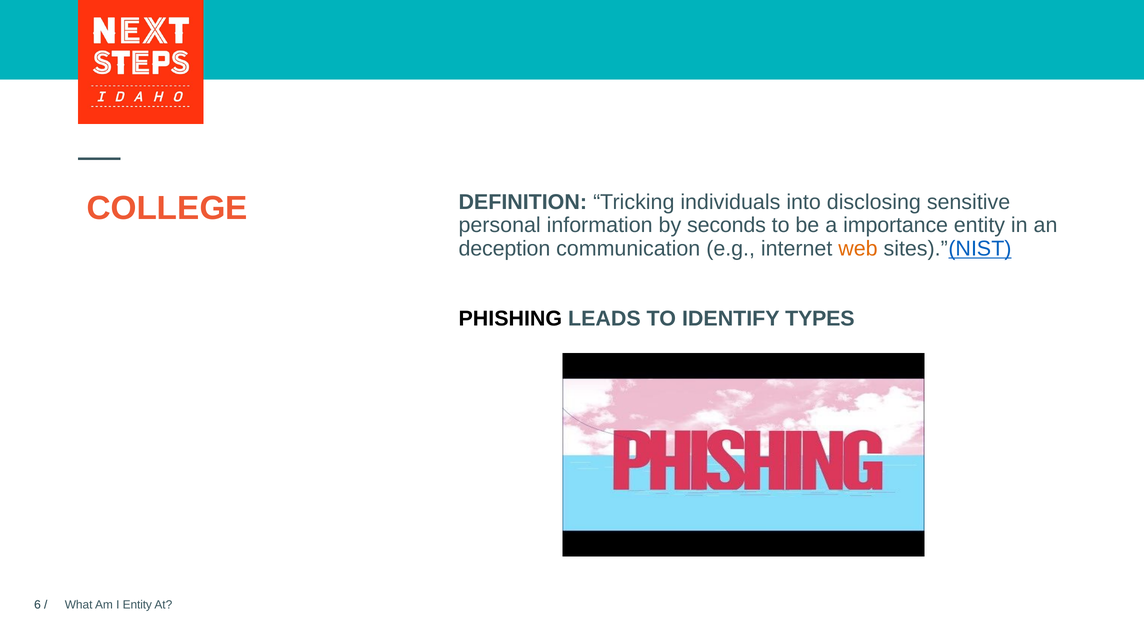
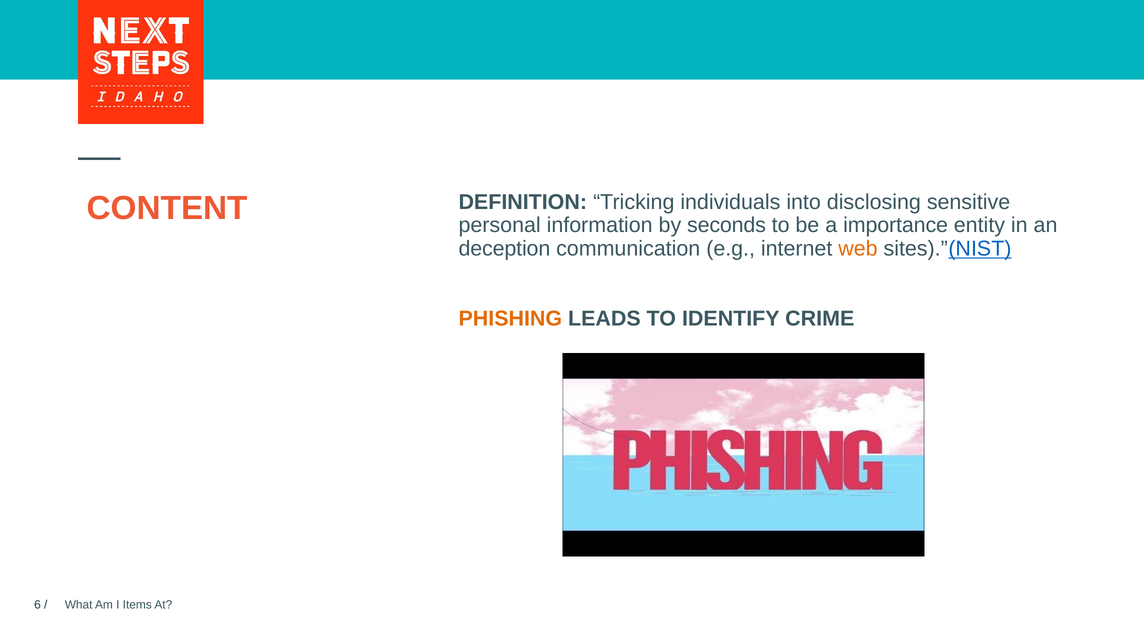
COLLEGE: COLLEGE -> CONTENT
PHISHING colour: black -> orange
TYPES: TYPES -> CRIME
I Entity: Entity -> Items
